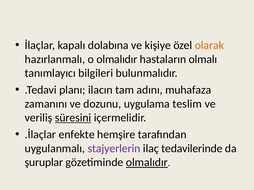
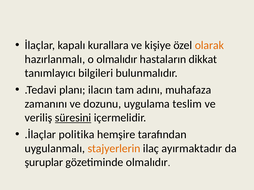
dolabına: dolabına -> kurallara
olmalı: olmalı -> dikkat
enfekte: enfekte -> politika
stajyerlerin colour: purple -> orange
tedavilerinde: tedavilerinde -> ayırmaktadır
olmalıdır at (147, 163) underline: present -> none
